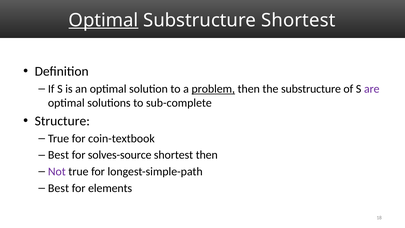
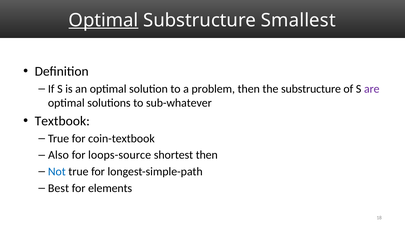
Substructure Shortest: Shortest -> Smallest
problem underline: present -> none
sub-complete: sub-complete -> sub-whatever
Structure: Structure -> Textbook
Best at (59, 155): Best -> Also
solves-source: solves-source -> loops-source
Not colour: purple -> blue
